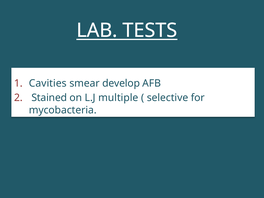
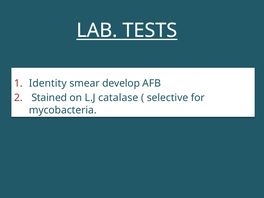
Cavities: Cavities -> Identity
multiple: multiple -> catalase
